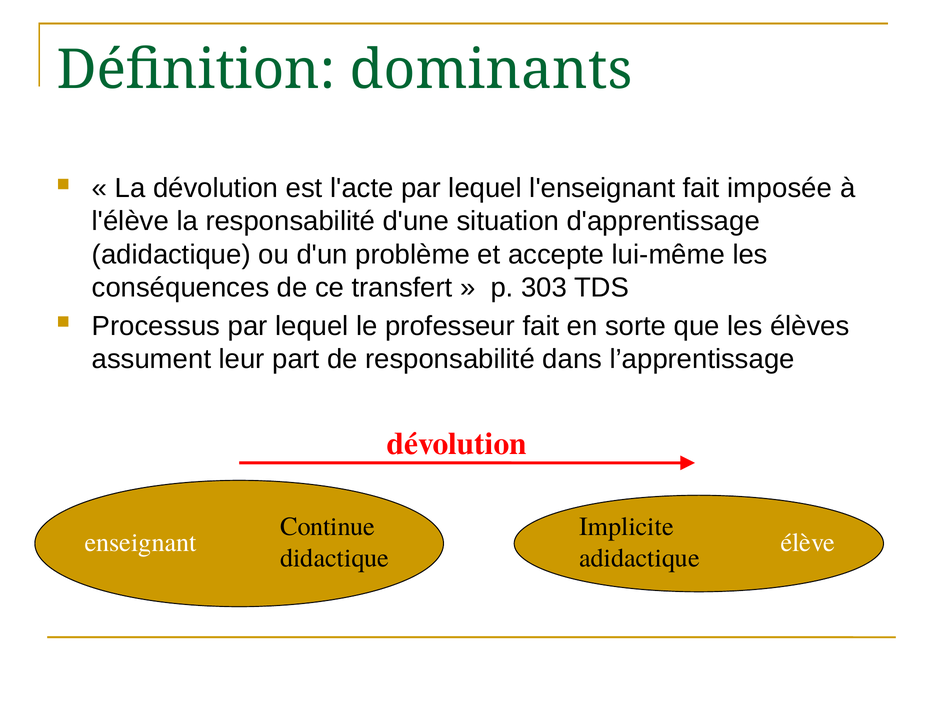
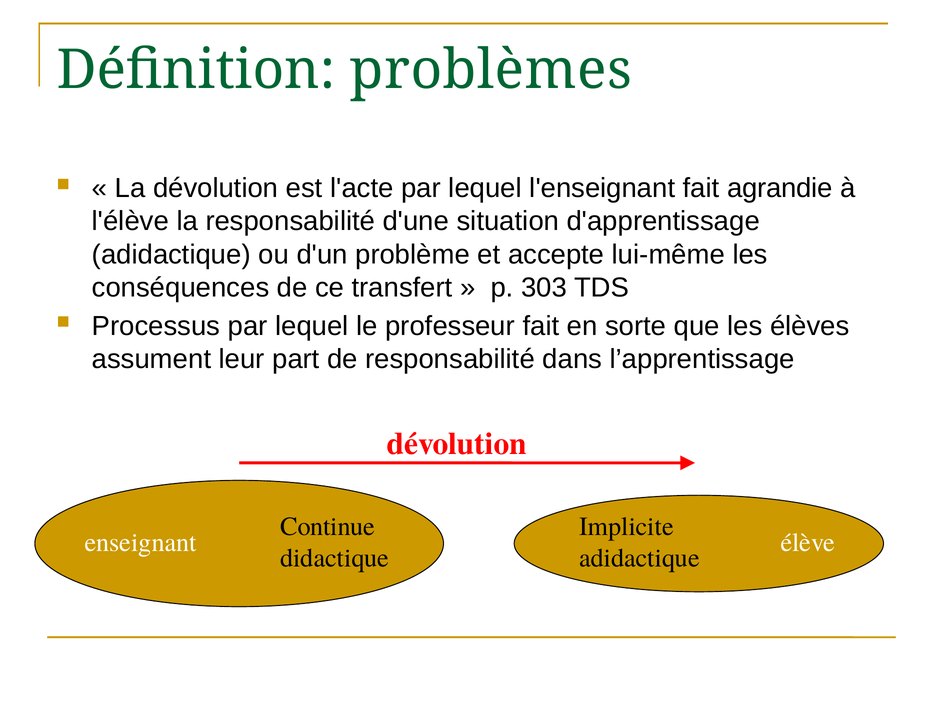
dominants: dominants -> problèmes
imposée: imposée -> agrandie
